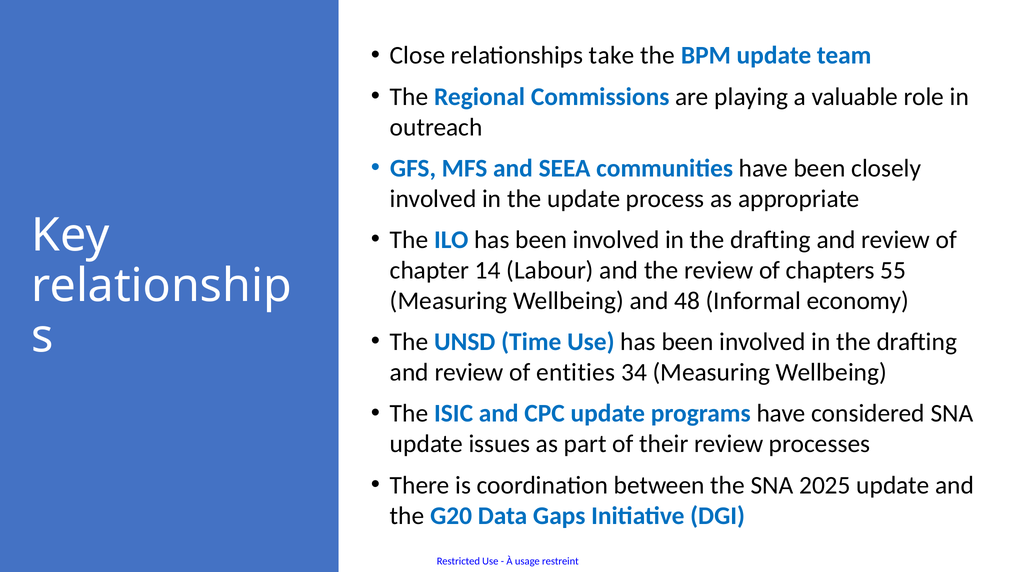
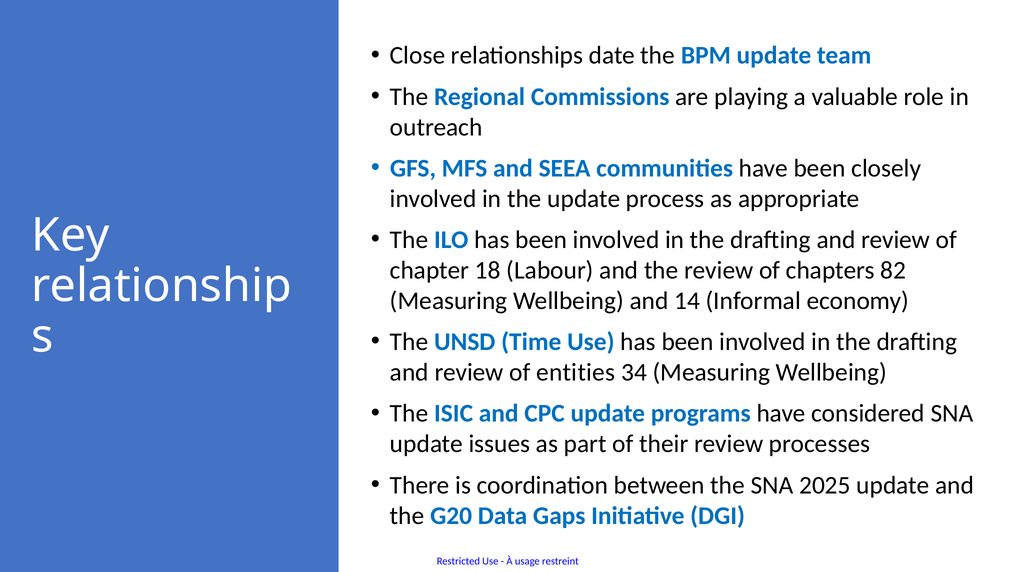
take: take -> date
14: 14 -> 18
55: 55 -> 82
48: 48 -> 14
